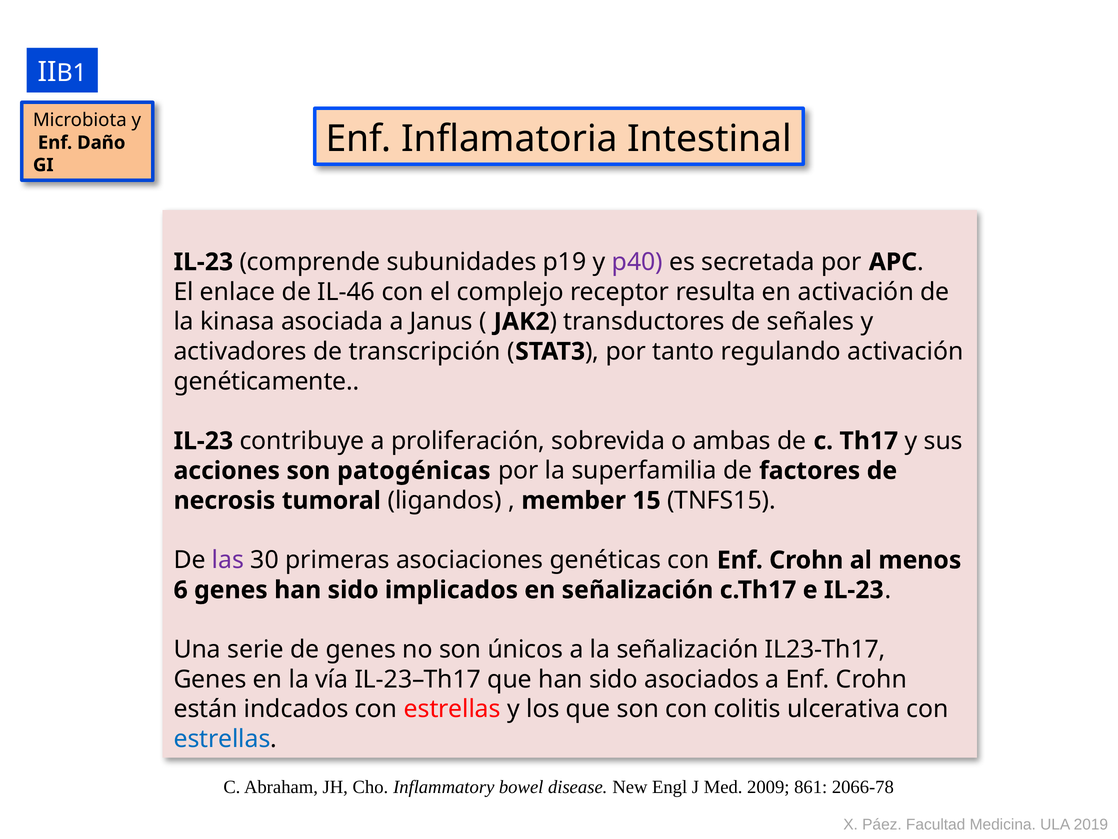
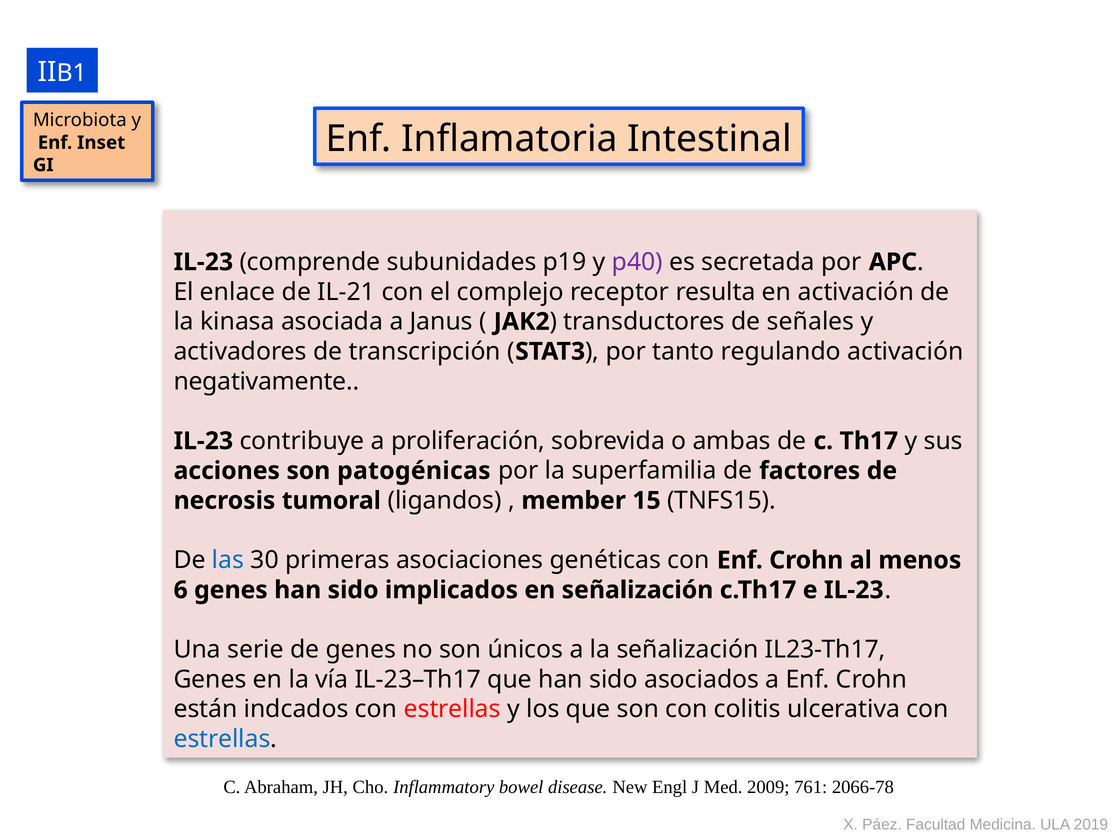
Daño: Daño -> Inset
IL-46: IL-46 -> IL-21
genéticamente: genéticamente -> negativamente
las colour: purple -> blue
861: 861 -> 761
